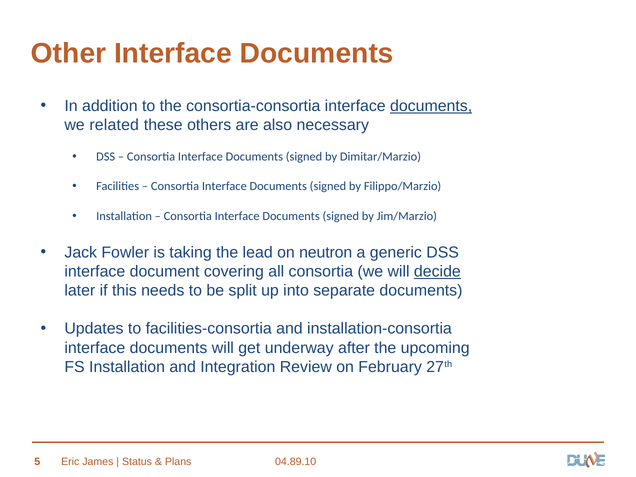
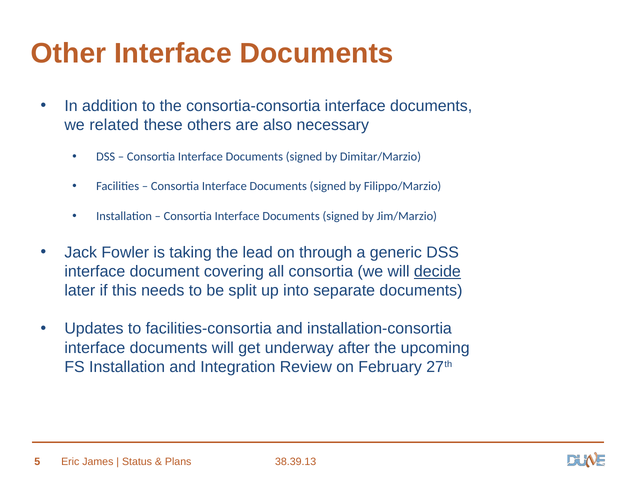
documents at (431, 106) underline: present -> none
neutron: neutron -> through
04.89.10: 04.89.10 -> 38.39.13
